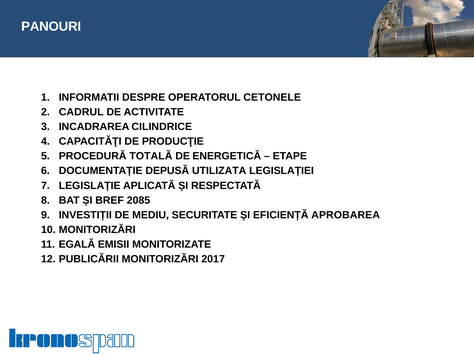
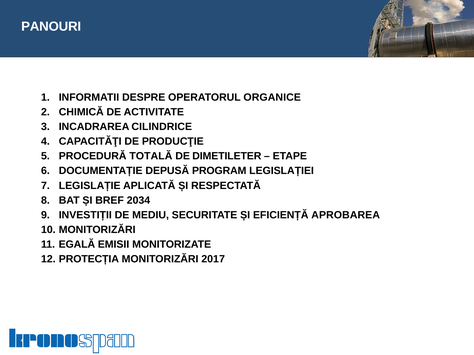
CETONELE: CETONELE -> ORGANICE
CADRUL: CADRUL -> CHIMICĂ
ENERGETICĂ: ENERGETICĂ -> DIMETILETER
UTILIZATA: UTILIZATA -> PROGRAM
2085: 2085 -> 2034
PUBLICĂRII: PUBLICĂRII -> PROTECȚIA
